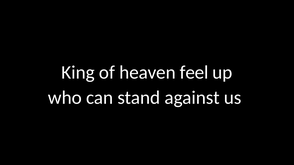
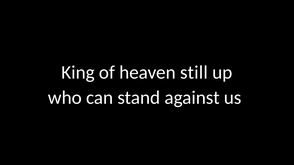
feel: feel -> still
